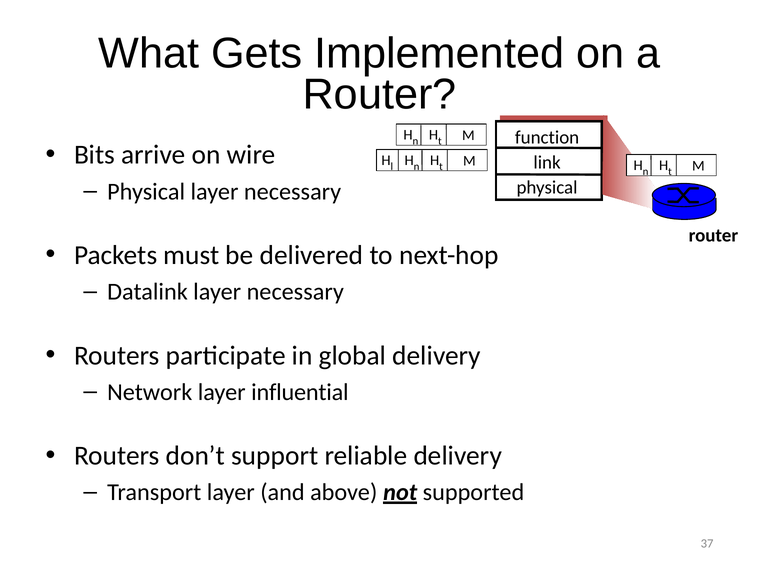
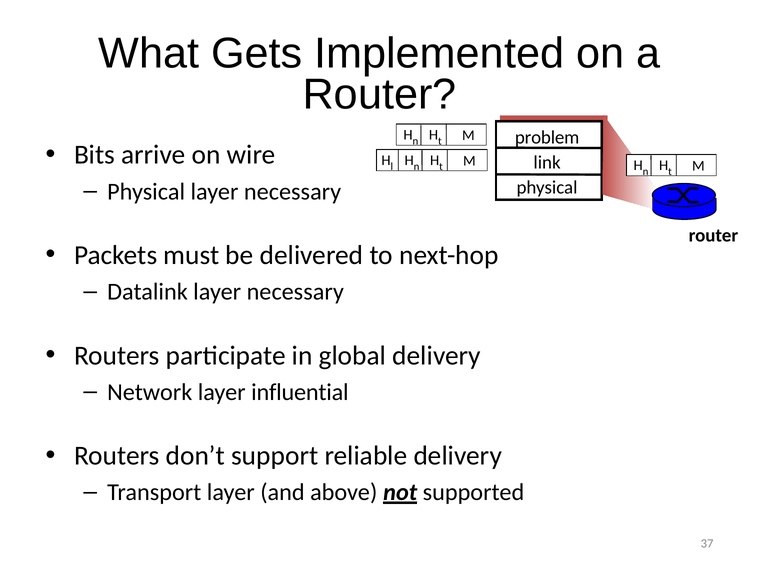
function: function -> problem
